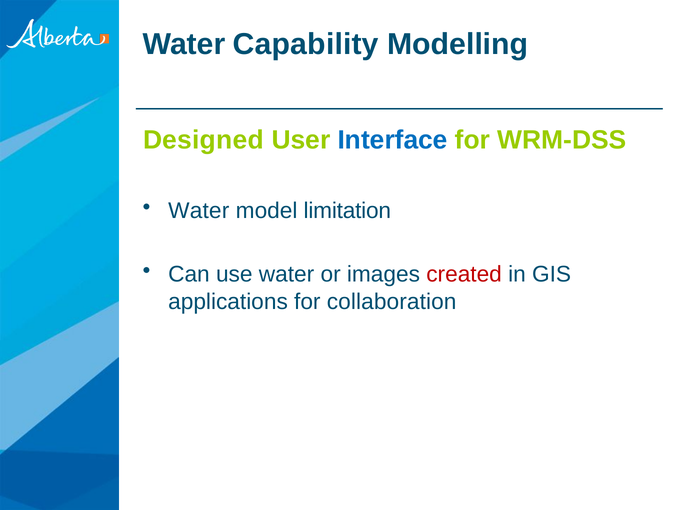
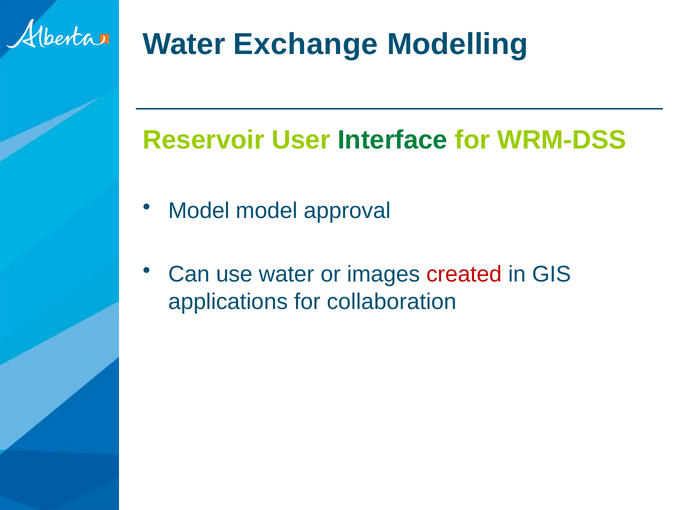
Capability: Capability -> Exchange
Designed: Designed -> Reservoir
Interface colour: blue -> green
Water at (199, 211): Water -> Model
limitation: limitation -> approval
